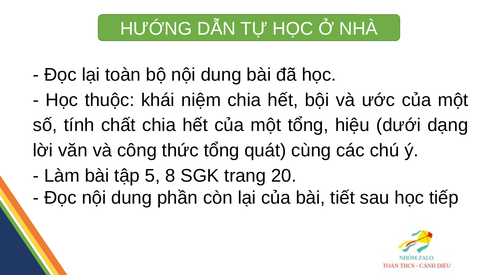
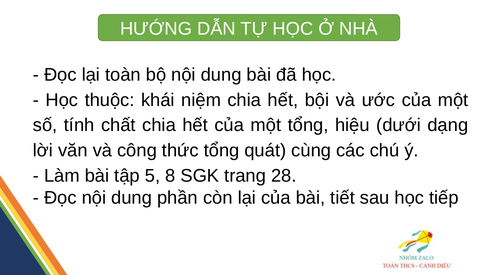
20: 20 -> 28
